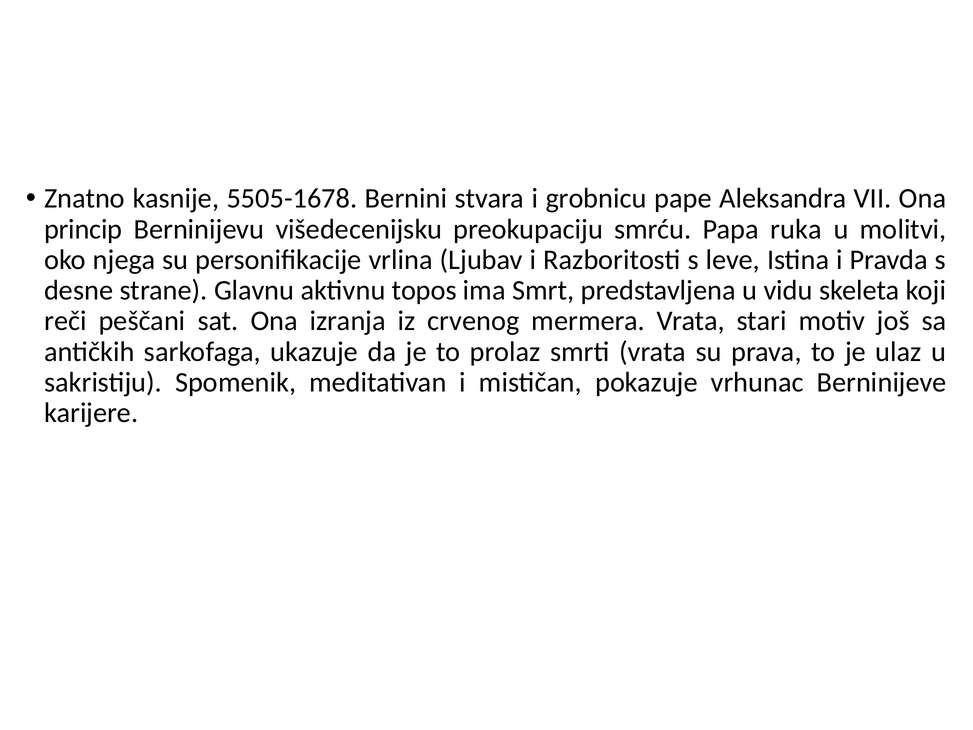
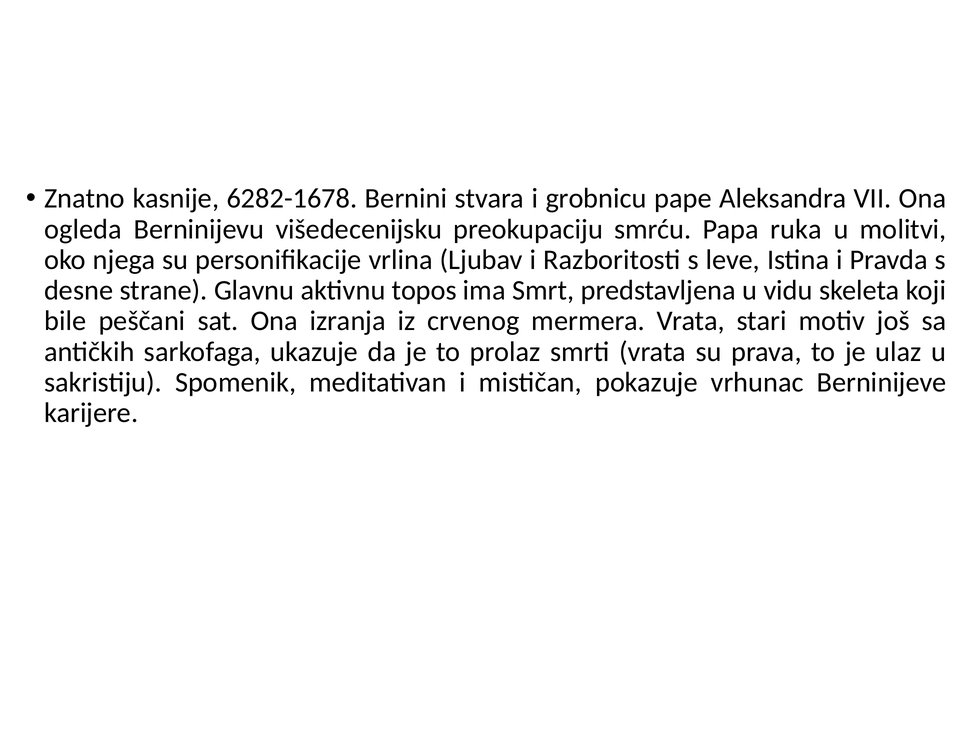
5505-1678: 5505-1678 -> 6282-1678
princip: princip -> ogleda
reči: reči -> bile
